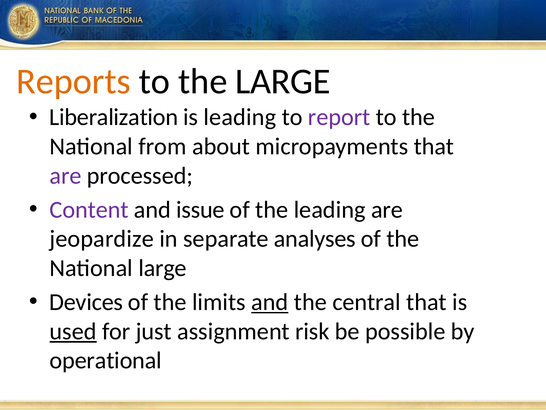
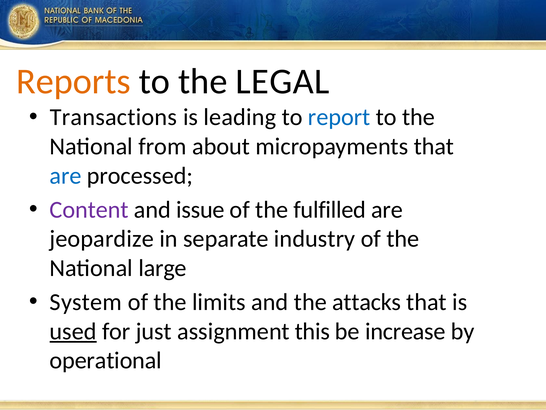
the LARGE: LARGE -> LEGAL
Liberalization: Liberalization -> Transactions
report colour: purple -> blue
are at (66, 175) colour: purple -> blue
the leading: leading -> fulfilled
analyses: analyses -> industry
Devices: Devices -> System
and at (270, 302) underline: present -> none
central: central -> attacks
risk: risk -> this
possible: possible -> increase
